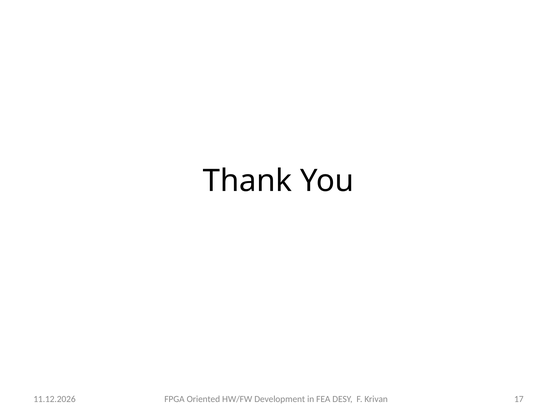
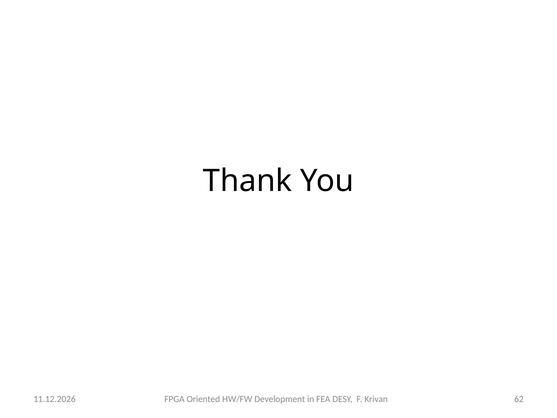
17: 17 -> 62
